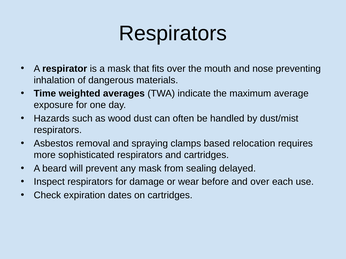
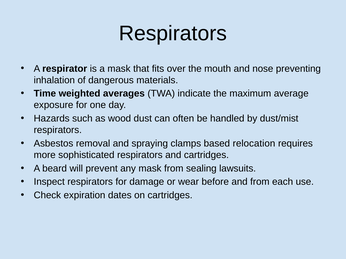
delayed: delayed -> lawsuits
and over: over -> from
